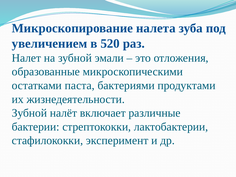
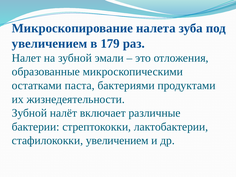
520: 520 -> 179
стафилококки эксперимент: эксперимент -> увеличением
